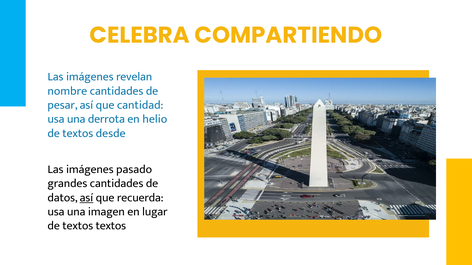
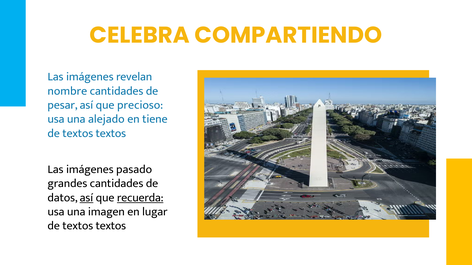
cantidad: cantidad -> precioso
derrota: derrota -> alejado
helio: helio -> tiene
desde at (111, 133): desde -> textos
recuerda underline: none -> present
